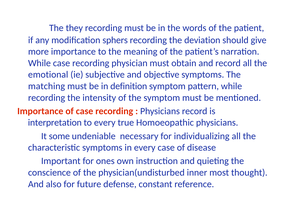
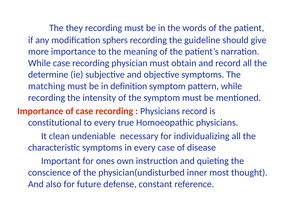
deviation: deviation -> guideline
emotional: emotional -> determine
interpretation: interpretation -> constitutional
some: some -> clean
